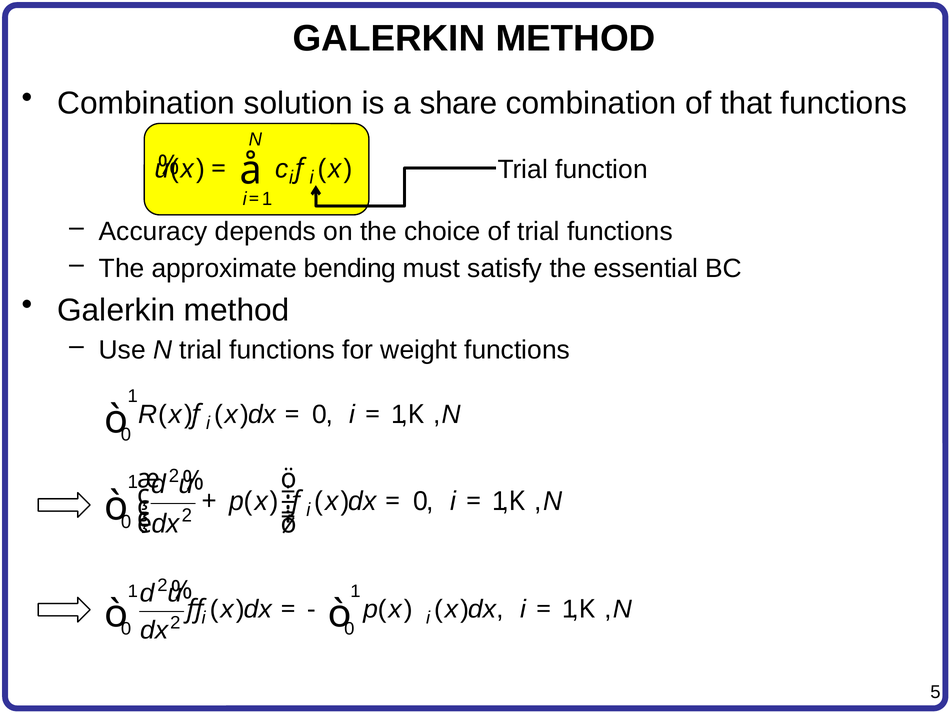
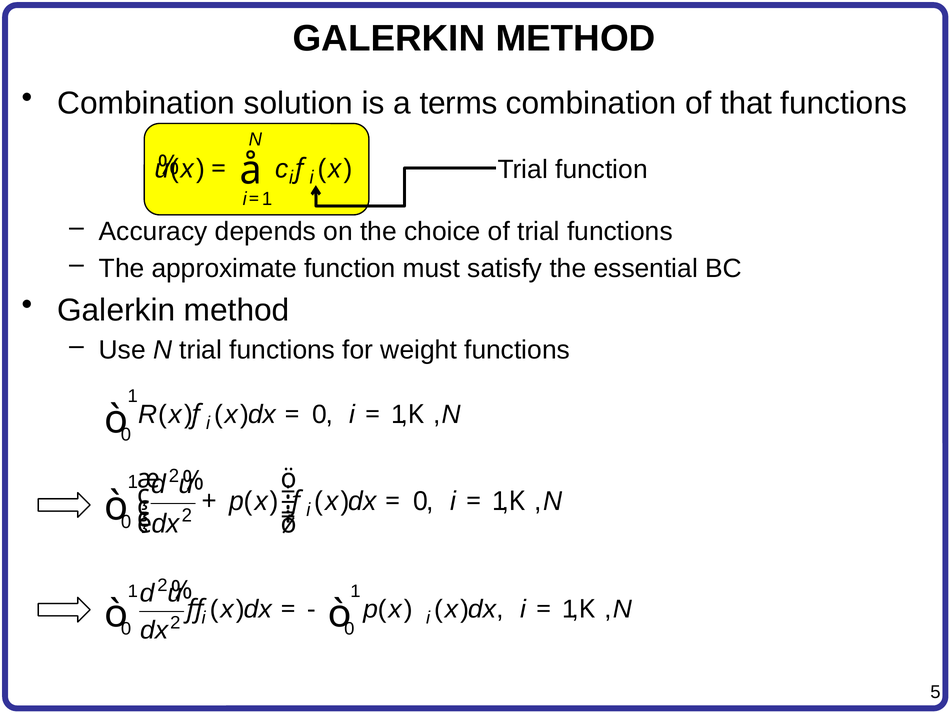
share: share -> terms
approximate bending: bending -> function
